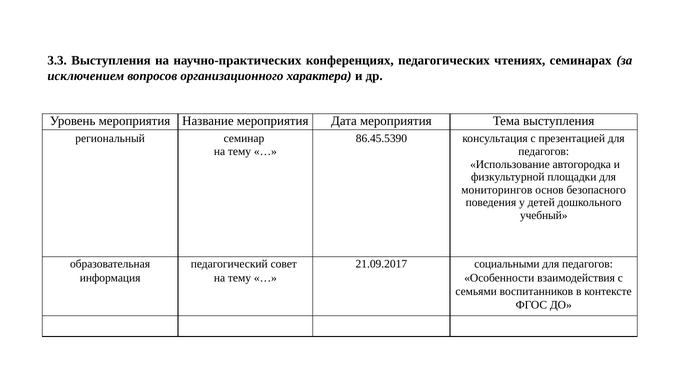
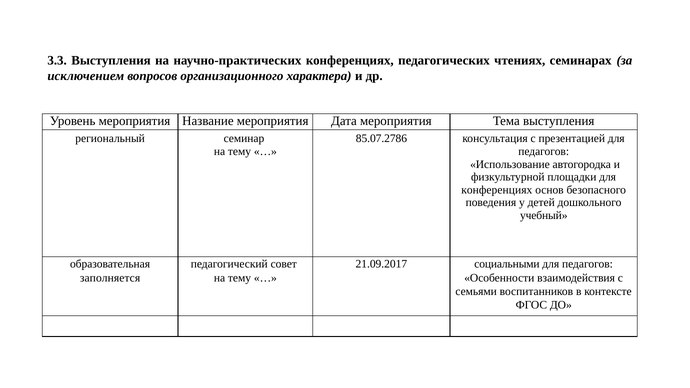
86.45.5390: 86.45.5390 -> 85.07.2786
мониторингов at (497, 190): мониторингов -> конференциях
информация: информация -> заполняется
